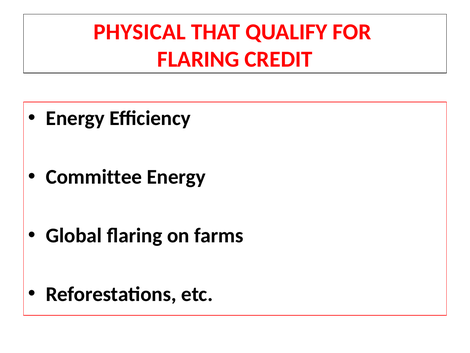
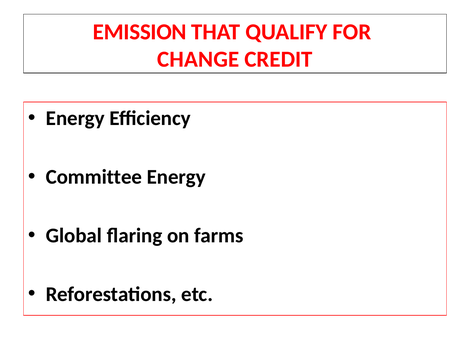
PHYSICAL: PHYSICAL -> EMISSION
FLARING at (198, 59): FLARING -> CHANGE
